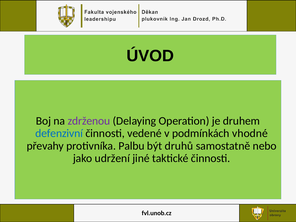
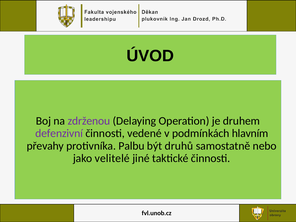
defenzivní colour: blue -> purple
vhodné: vhodné -> hlavním
udržení: udržení -> velitelé
